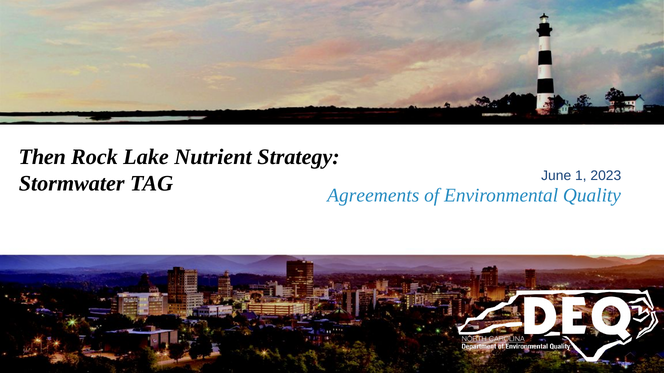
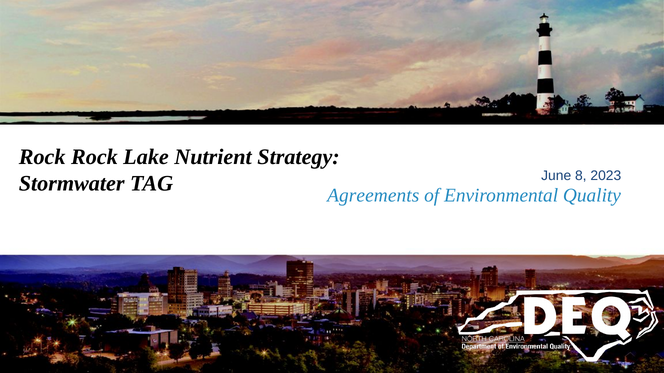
Then at (42, 157): Then -> Rock
1: 1 -> 8
